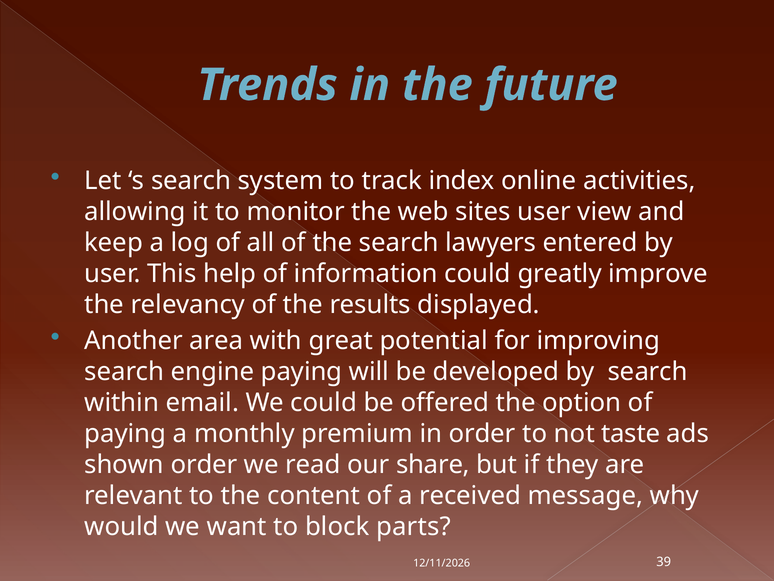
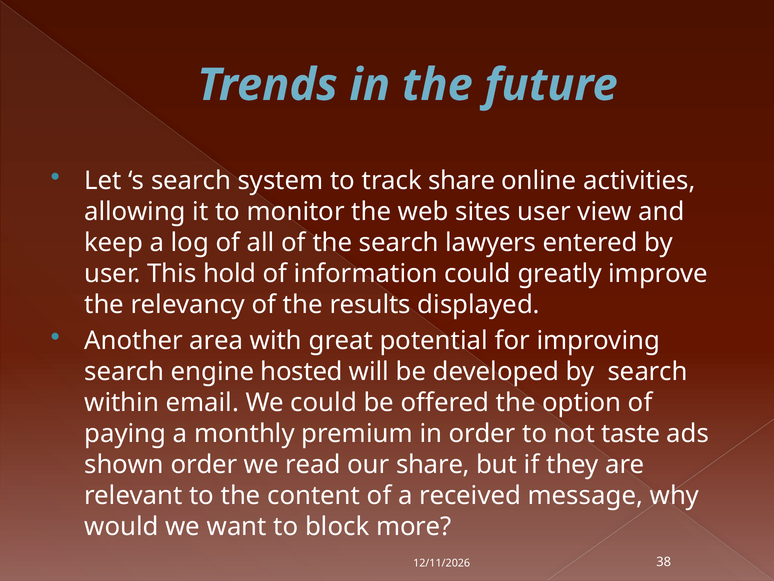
track index: index -> share
help: help -> hold
engine paying: paying -> hosted
parts: parts -> more
39: 39 -> 38
